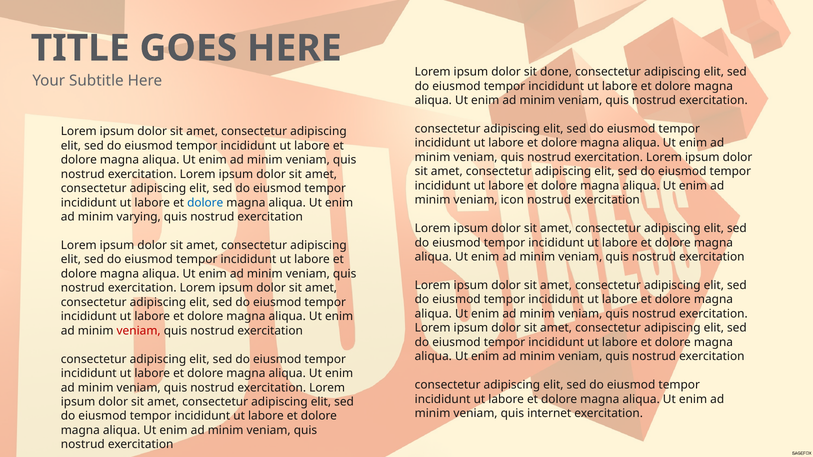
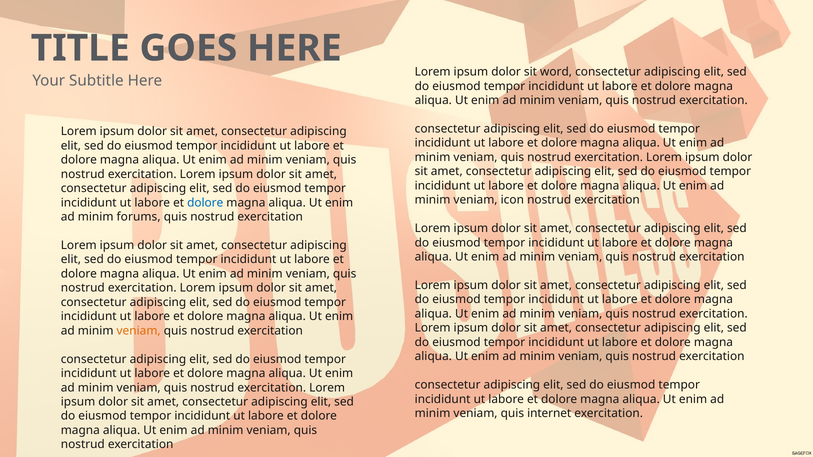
done: done -> word
varying: varying -> forums
veniam at (139, 331) colour: red -> orange
